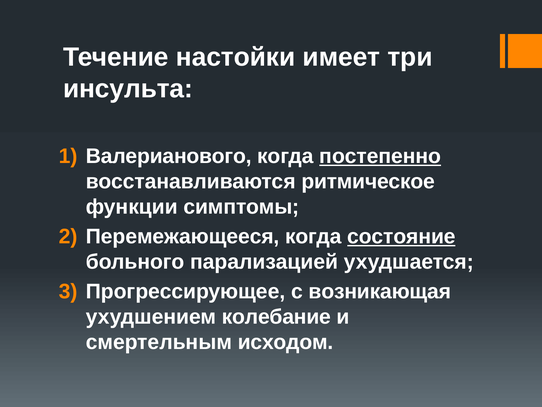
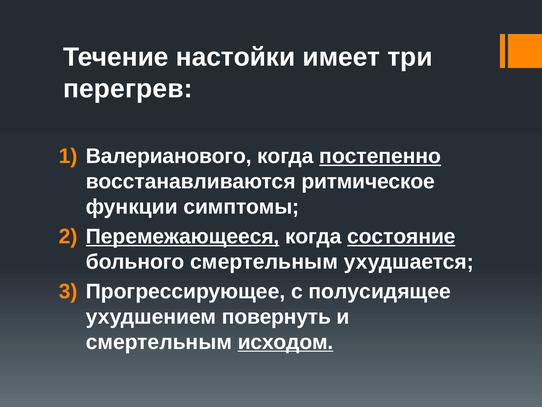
инсульта: инсульта -> перегрев
Перемежающееся underline: none -> present
больного парализацией: парализацией -> смертельным
возникающая: возникающая -> полусидящее
колебание: колебание -> повернуть
исходом underline: none -> present
